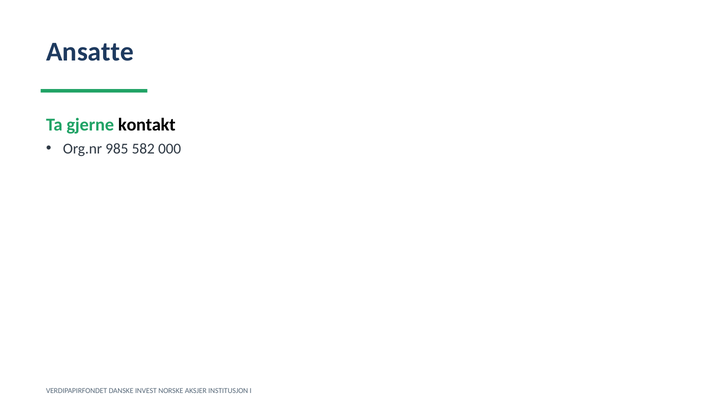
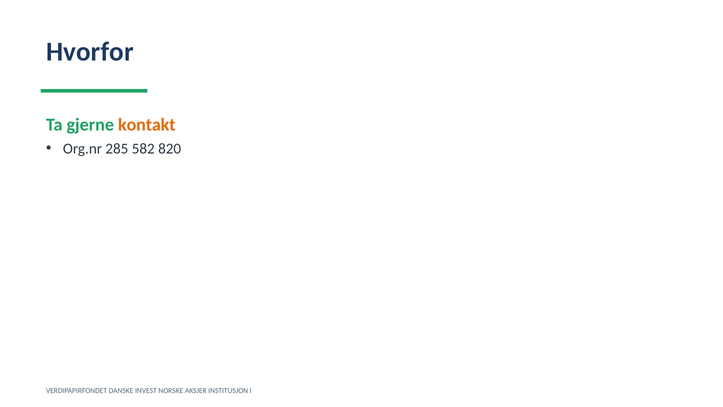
Ansatte: Ansatte -> Hvorfor
kontakt colour: black -> orange
985: 985 -> 285
000: 000 -> 820
